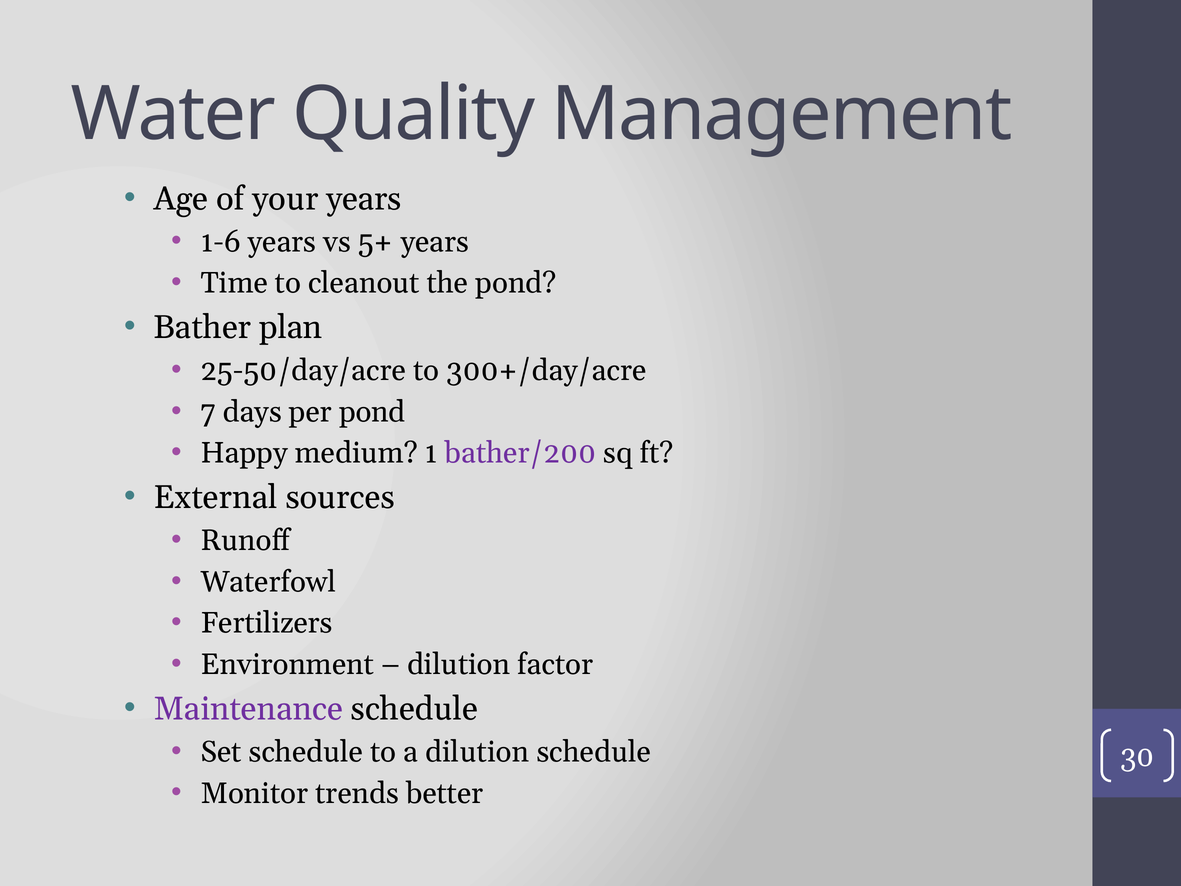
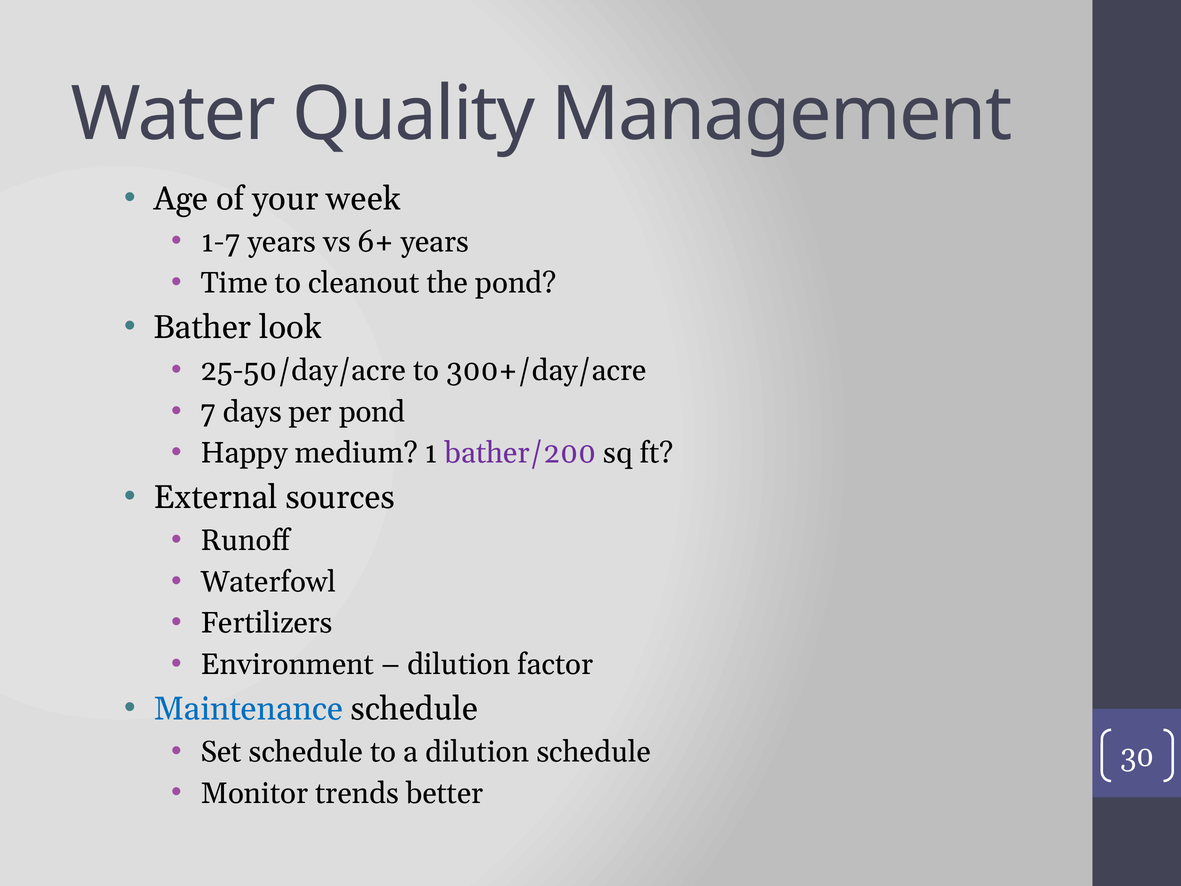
your years: years -> week
1-6: 1-6 -> 1-7
5+: 5+ -> 6+
plan: plan -> look
Maintenance colour: purple -> blue
